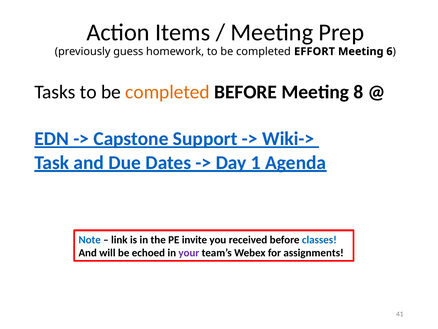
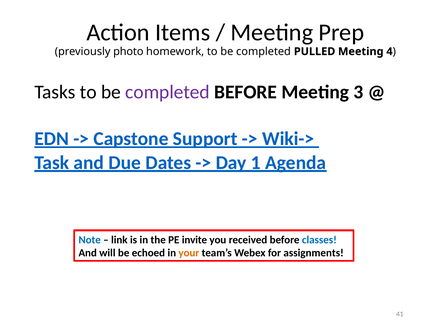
guess: guess -> photo
EFFORT: EFFORT -> PULLED
6: 6 -> 4
completed at (168, 92) colour: orange -> purple
8: 8 -> 3
your colour: purple -> orange
